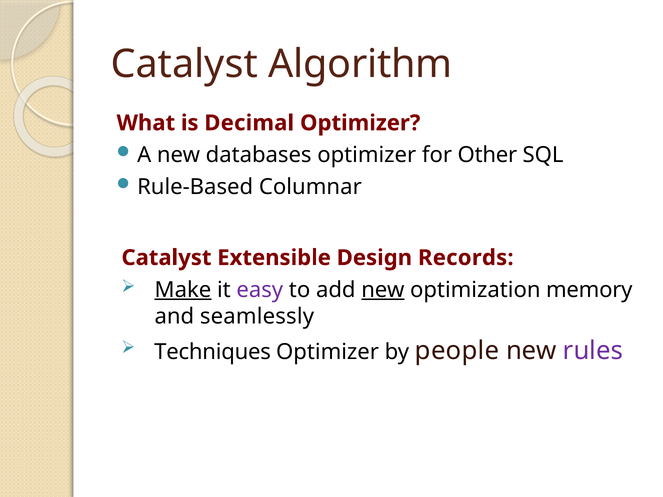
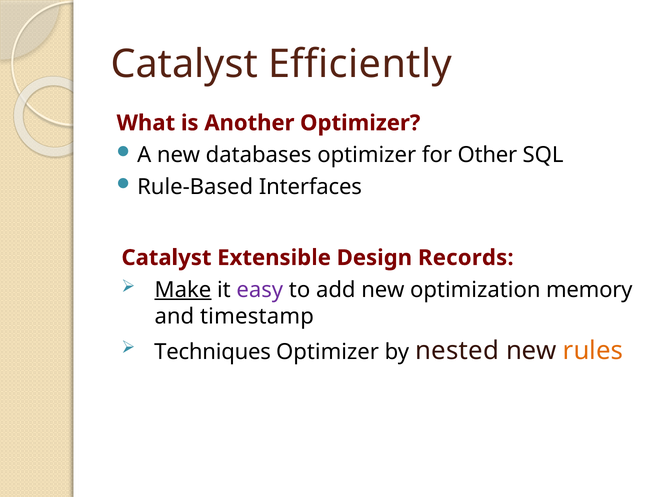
Algorithm: Algorithm -> Efficiently
Decimal: Decimal -> Another
Columnar: Columnar -> Interfaces
new at (383, 290) underline: present -> none
seamlessly: seamlessly -> timestamp
people: people -> nested
rules colour: purple -> orange
